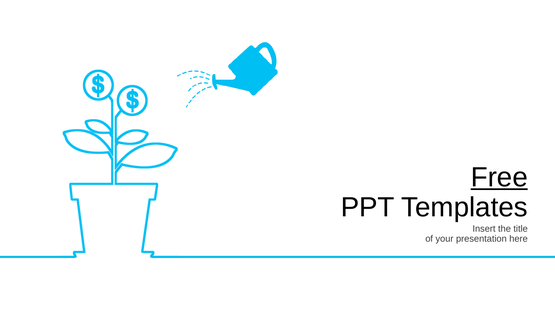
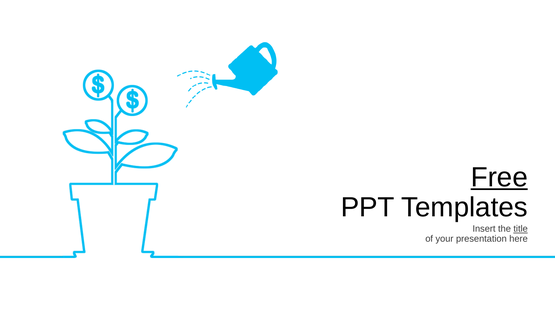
title underline: none -> present
